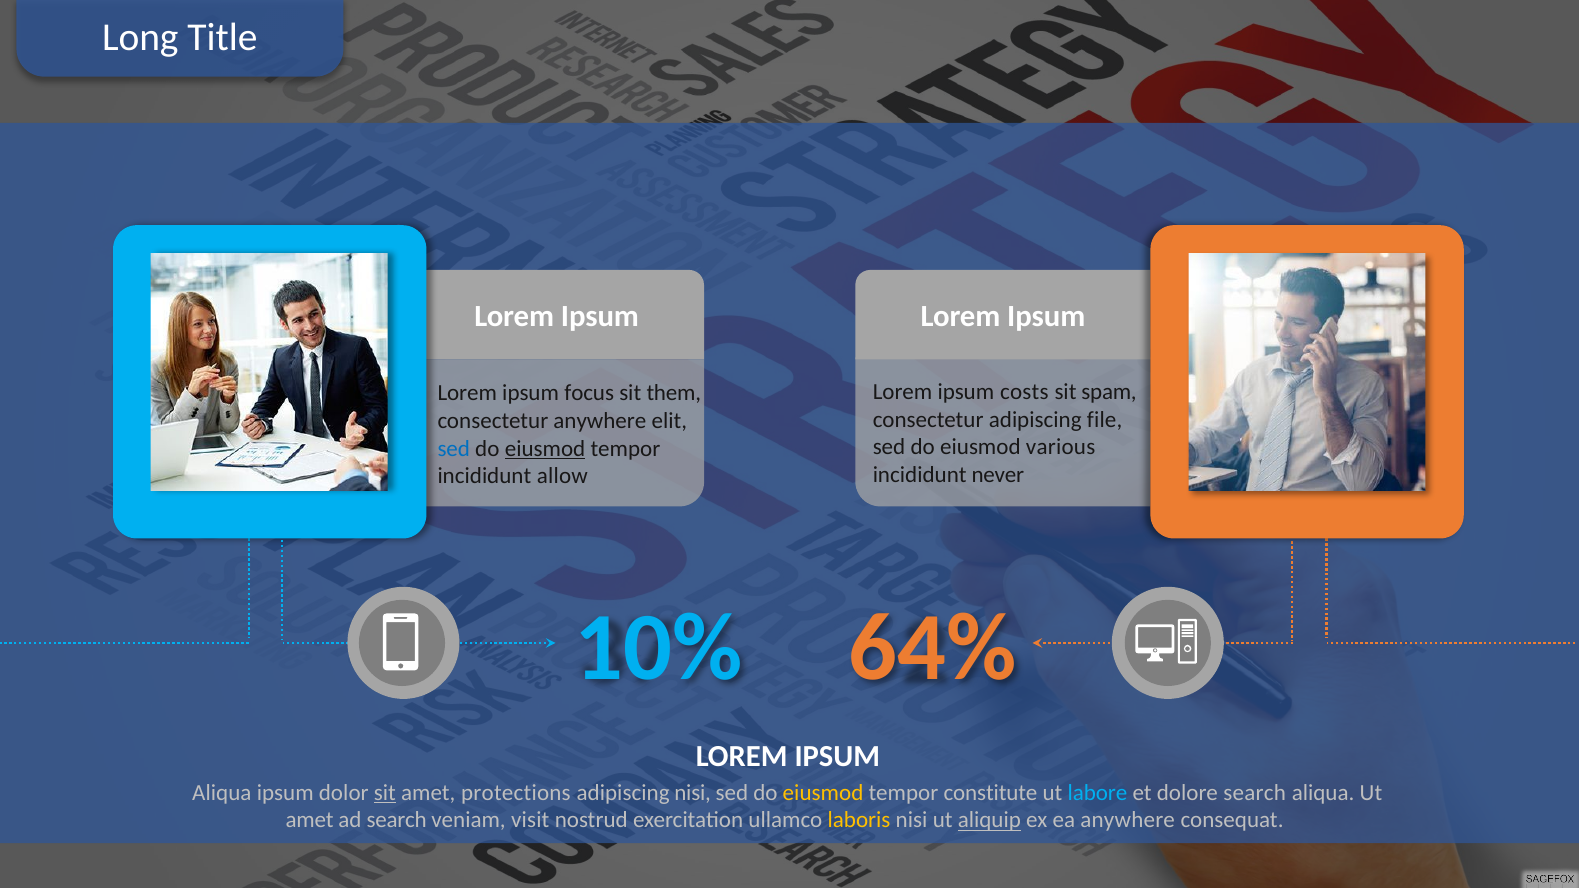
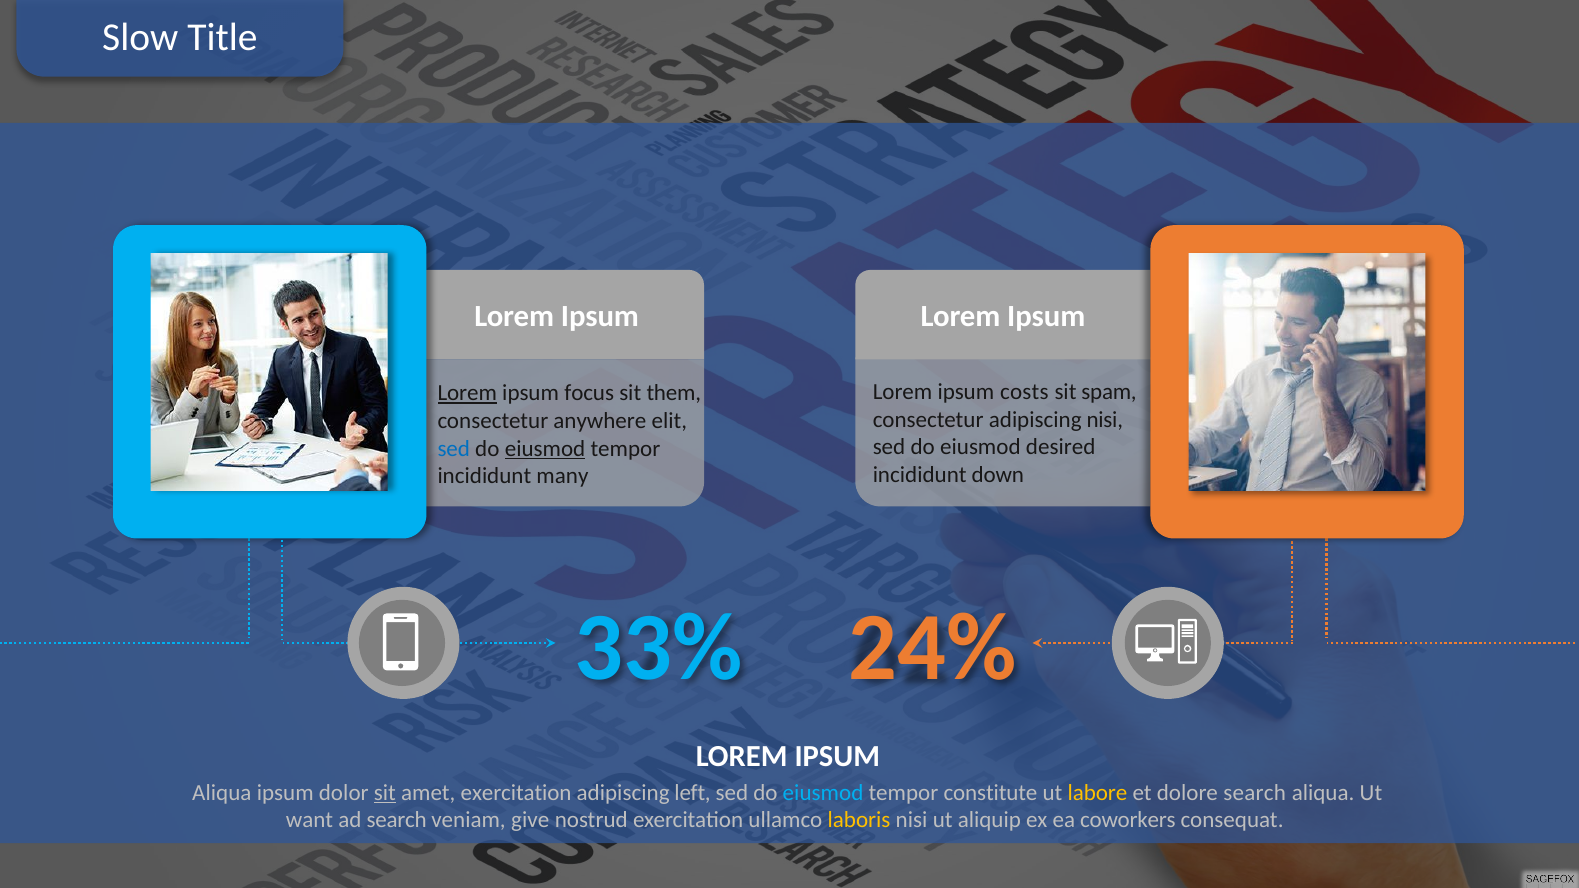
Long: Long -> Slow
Lorem at (467, 393) underline: none -> present
adipiscing file: file -> nisi
various: various -> desired
never: never -> down
allow: allow -> many
10%: 10% -> 33%
64%: 64% -> 24%
amet protections: protections -> exercitation
adipiscing nisi: nisi -> left
eiusmod at (823, 793) colour: yellow -> light blue
labore colour: light blue -> yellow
amet at (310, 821): amet -> want
visit: visit -> give
aliquip underline: present -> none
ea anywhere: anywhere -> coworkers
